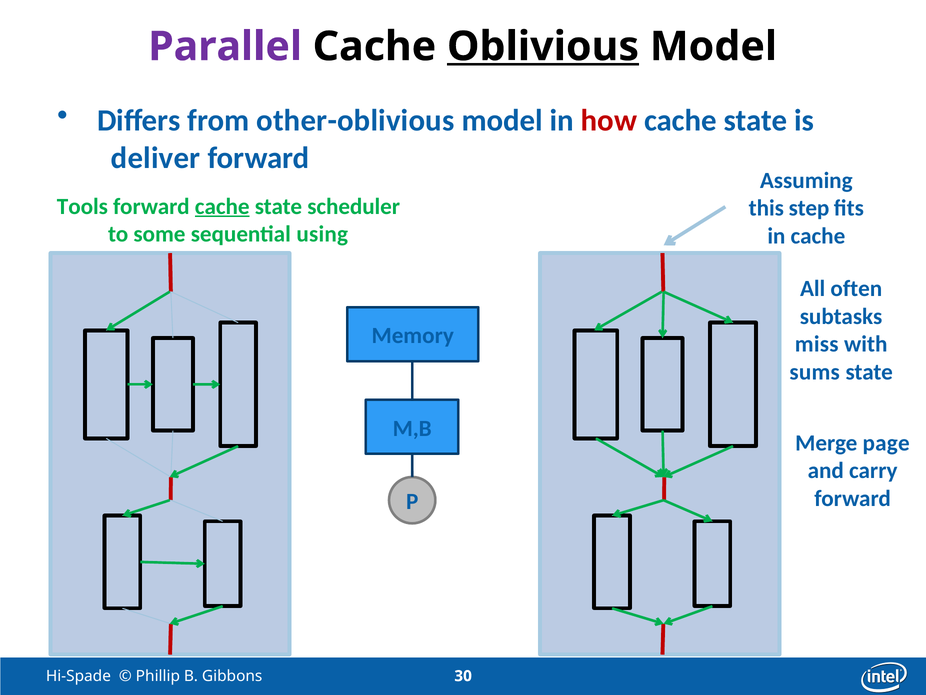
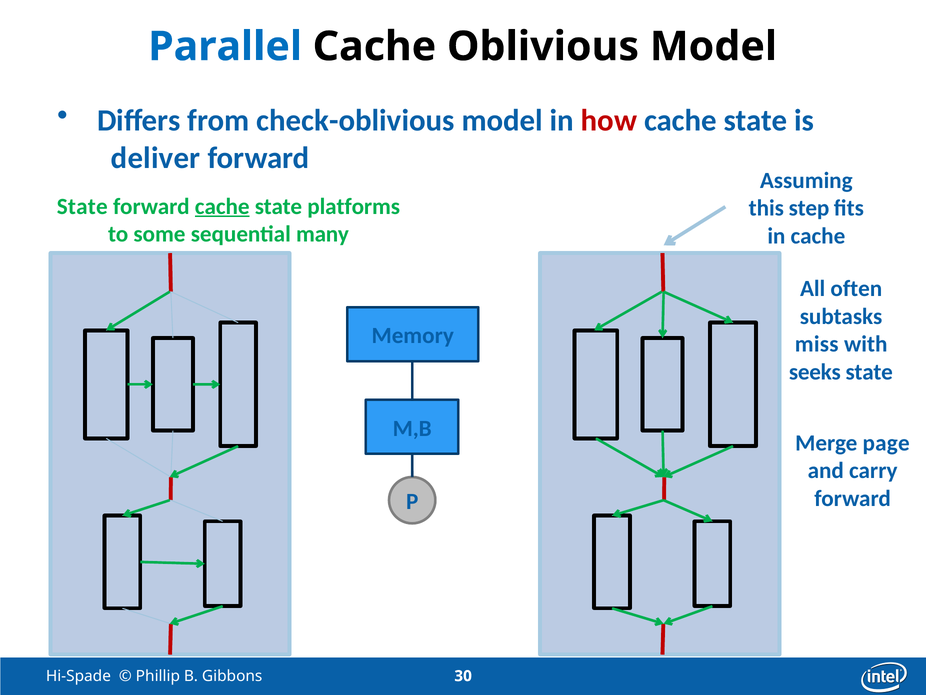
Parallel colour: purple -> blue
Oblivious underline: present -> none
other-oblivious: other-oblivious -> check-oblivious
Tools at (82, 206): Tools -> State
scheduler: scheduler -> platforms
using: using -> many
sums: sums -> seeks
